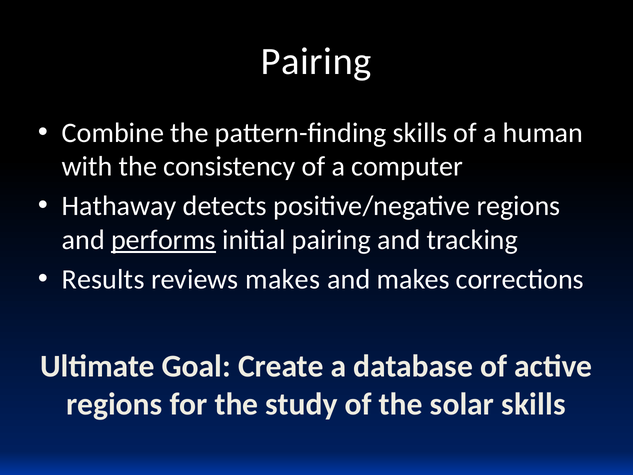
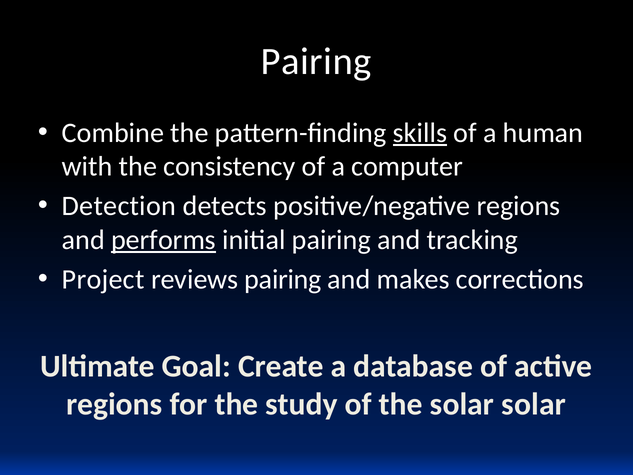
skills at (420, 133) underline: none -> present
Hathaway: Hathaway -> Detection
Results: Results -> Project
reviews makes: makes -> pairing
solar skills: skills -> solar
